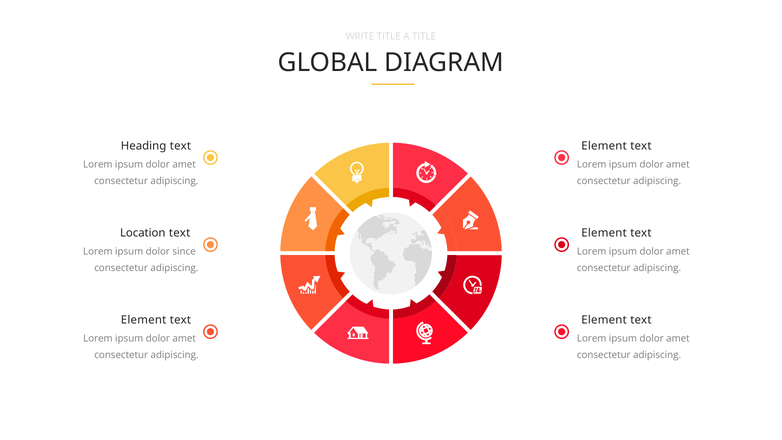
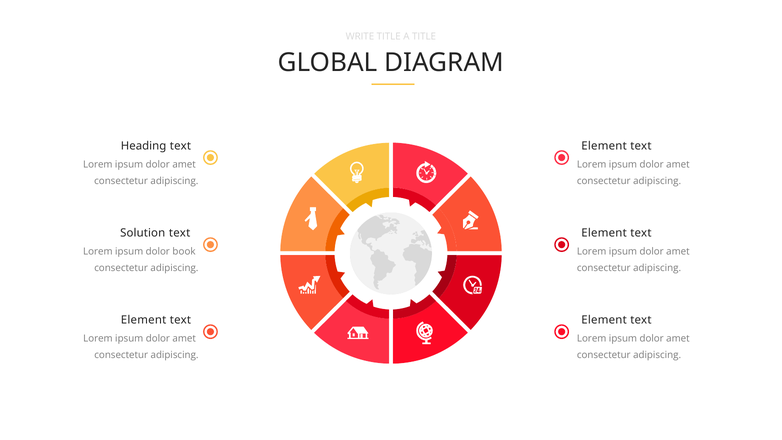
Location: Location -> Solution
since: since -> book
